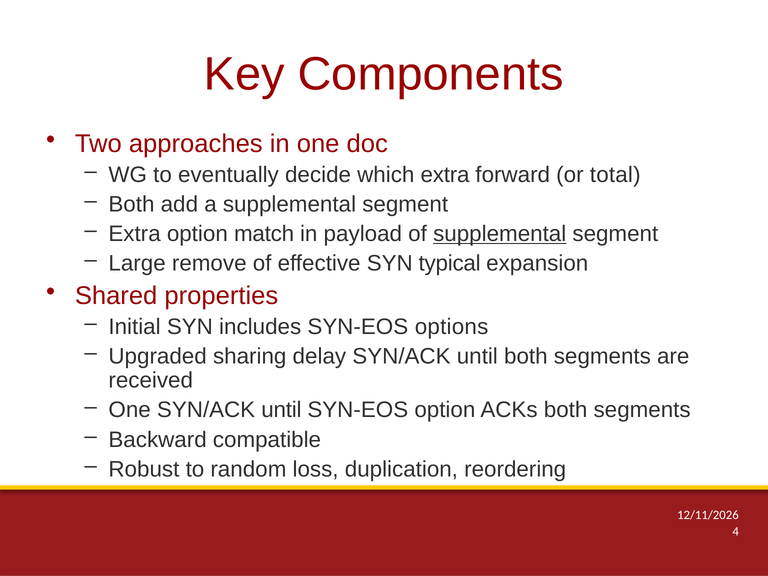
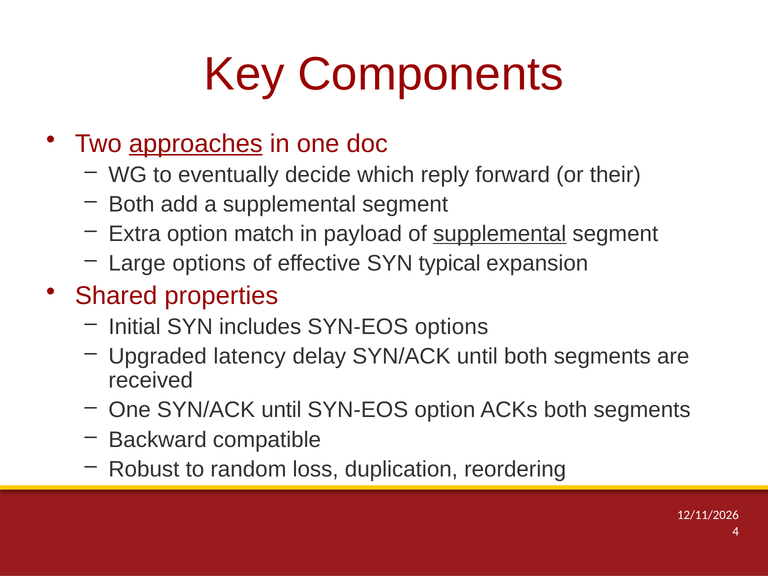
approaches underline: none -> present
which extra: extra -> reply
total: total -> their
Large remove: remove -> options
sharing: sharing -> latency
